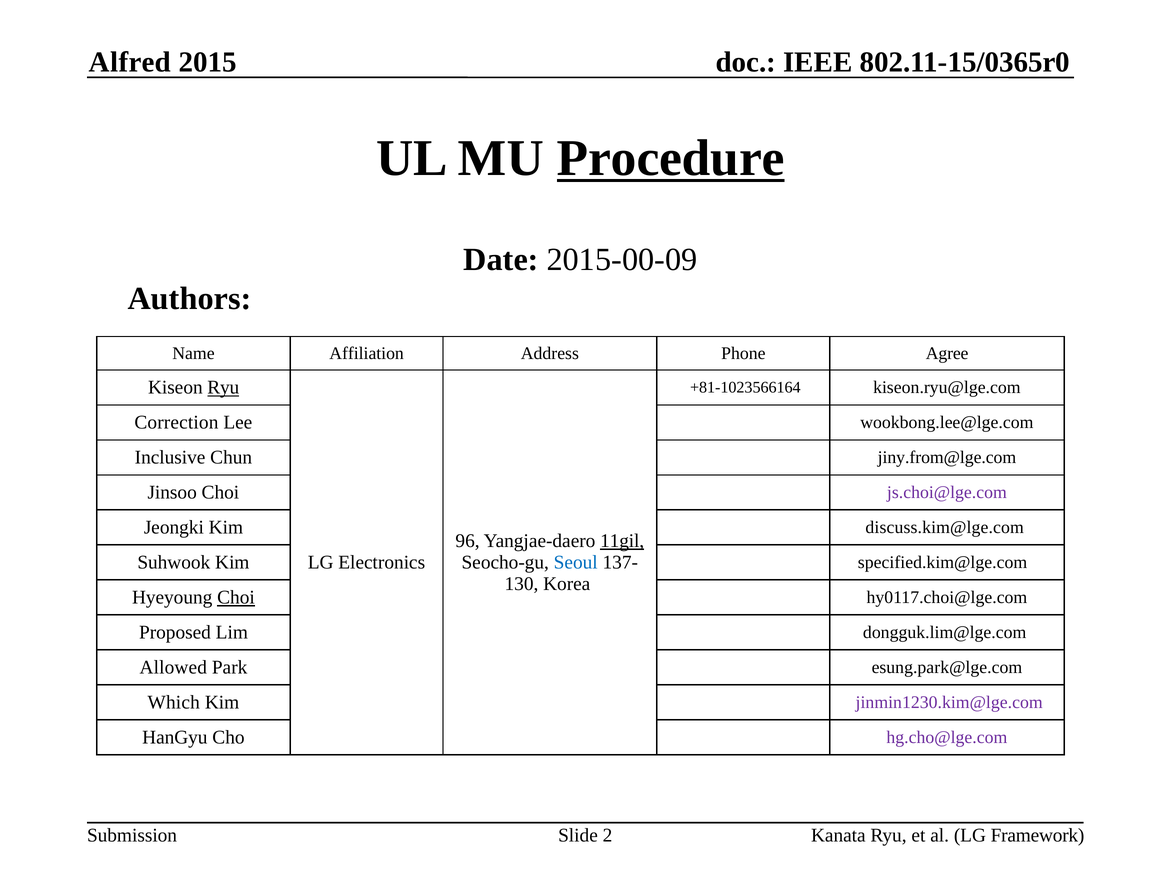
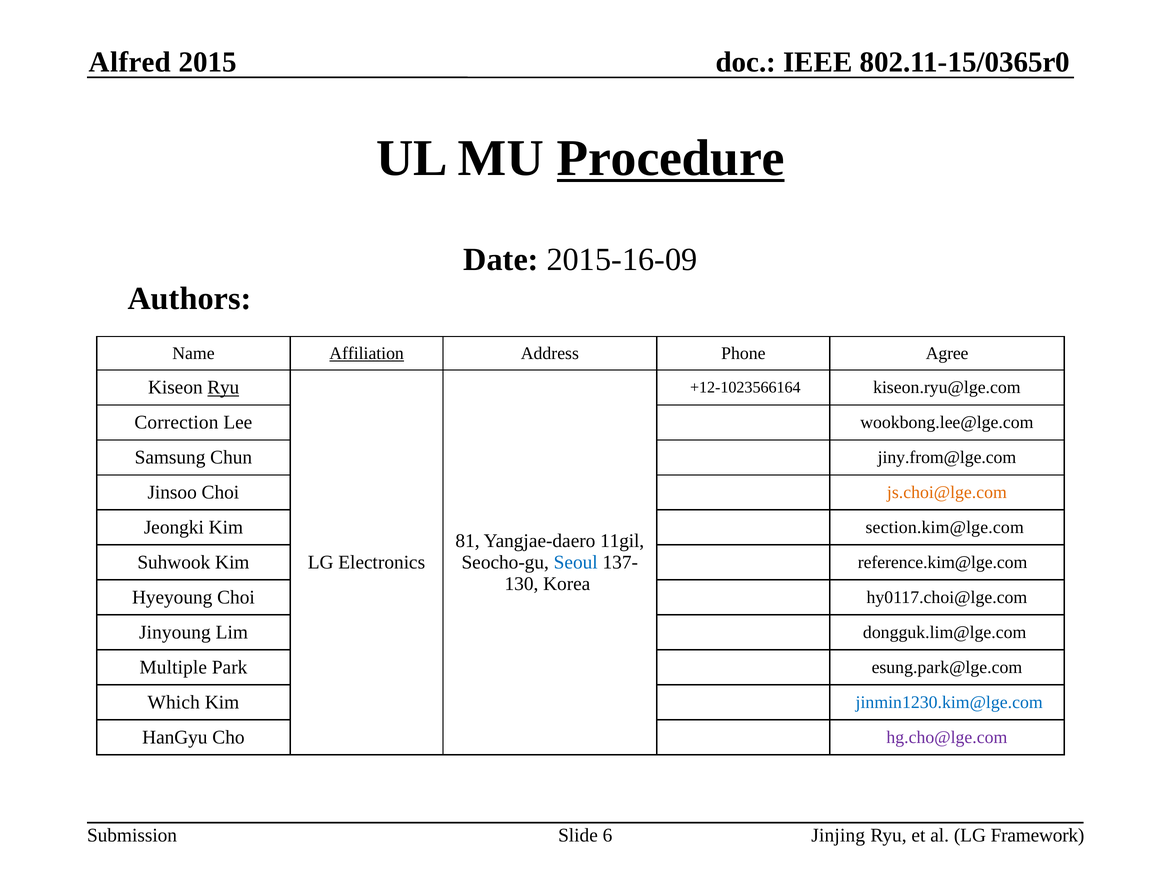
2015-00-09: 2015-00-09 -> 2015-16-09
Affiliation underline: none -> present
+81-1023566164: +81-1023566164 -> +12-1023566164
Inclusive: Inclusive -> Samsung
js.choi@lge.com colour: purple -> orange
discuss.kim@lge.com: discuss.kim@lge.com -> section.kim@lge.com
96: 96 -> 81
11gil underline: present -> none
specified.kim@lge.com: specified.kim@lge.com -> reference.kim@lge.com
Choi at (236, 597) underline: present -> none
Proposed: Proposed -> Jinyoung
Allowed: Allowed -> Multiple
jinmin1230.kim@lge.com colour: purple -> blue
2: 2 -> 6
Kanata: Kanata -> Jinjing
